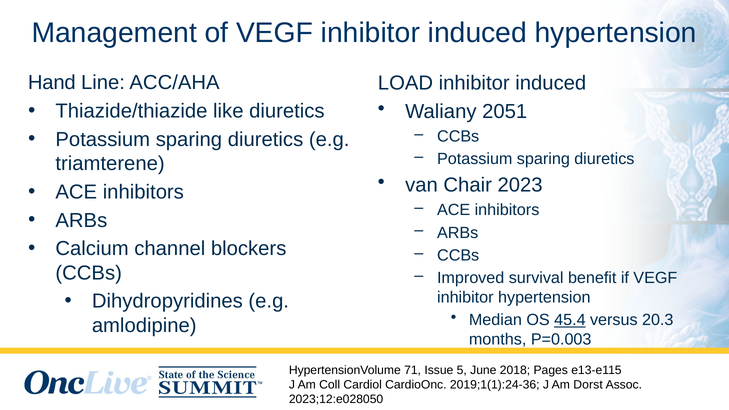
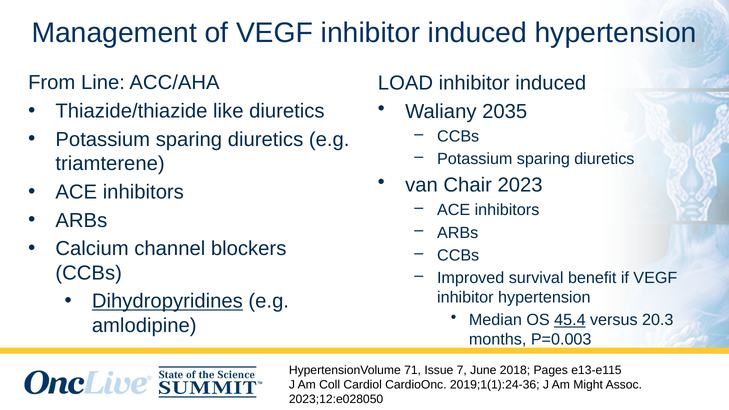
Hand: Hand -> From
2051: 2051 -> 2035
Dihydropyridines underline: none -> present
5: 5 -> 7
Dorst: Dorst -> Might
